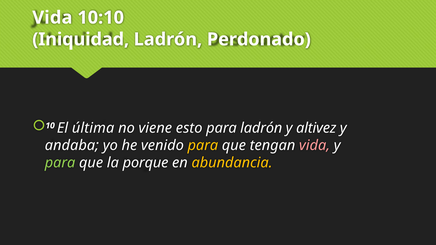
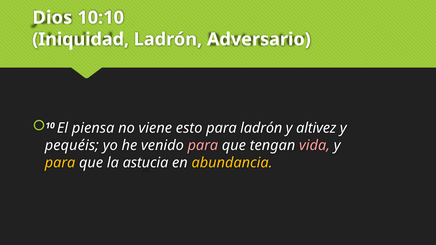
Vida at (52, 18): Vida -> Dios
Perdonado: Perdonado -> Adversario
última: última -> piensa
andaba: andaba -> pequéis
para at (203, 146) colour: yellow -> pink
para at (60, 163) colour: light green -> yellow
porque: porque -> astucia
